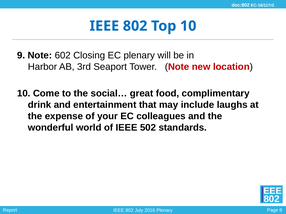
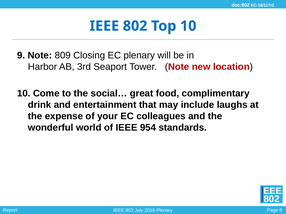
602: 602 -> 809
502: 502 -> 954
